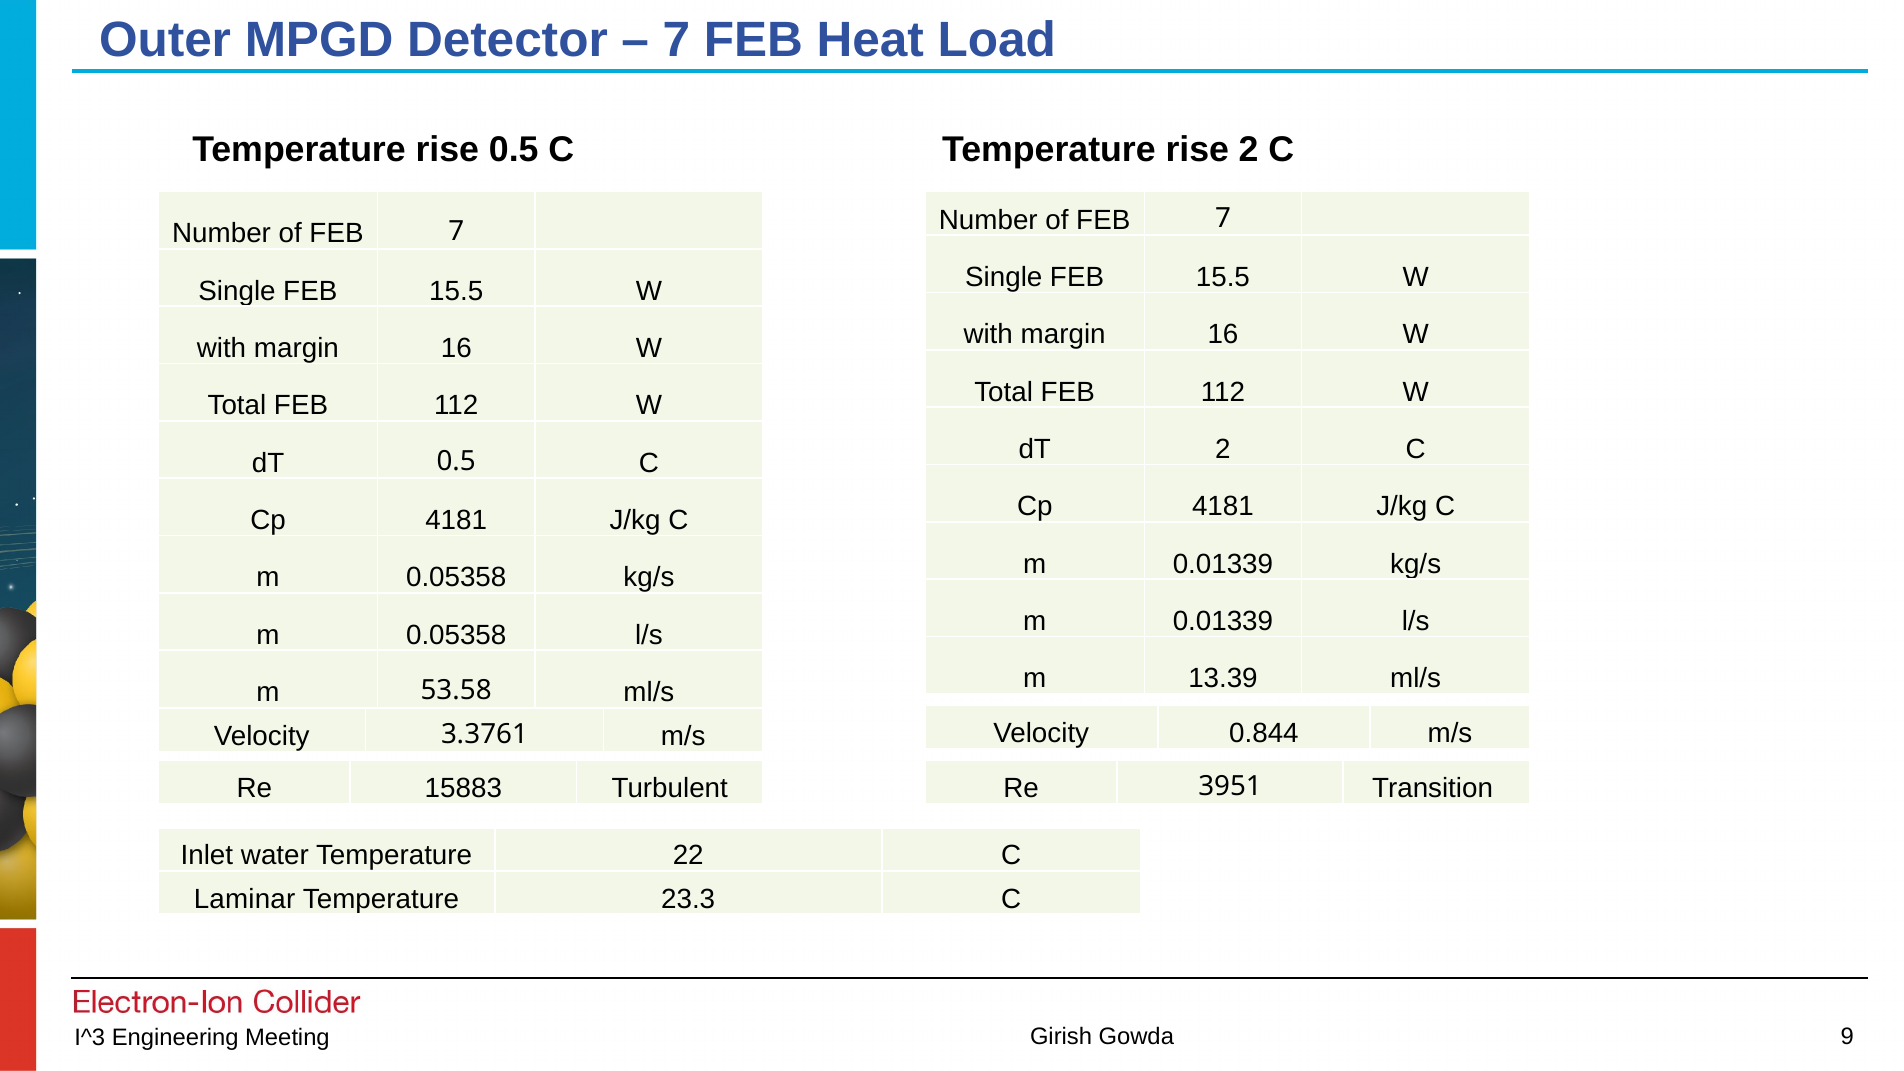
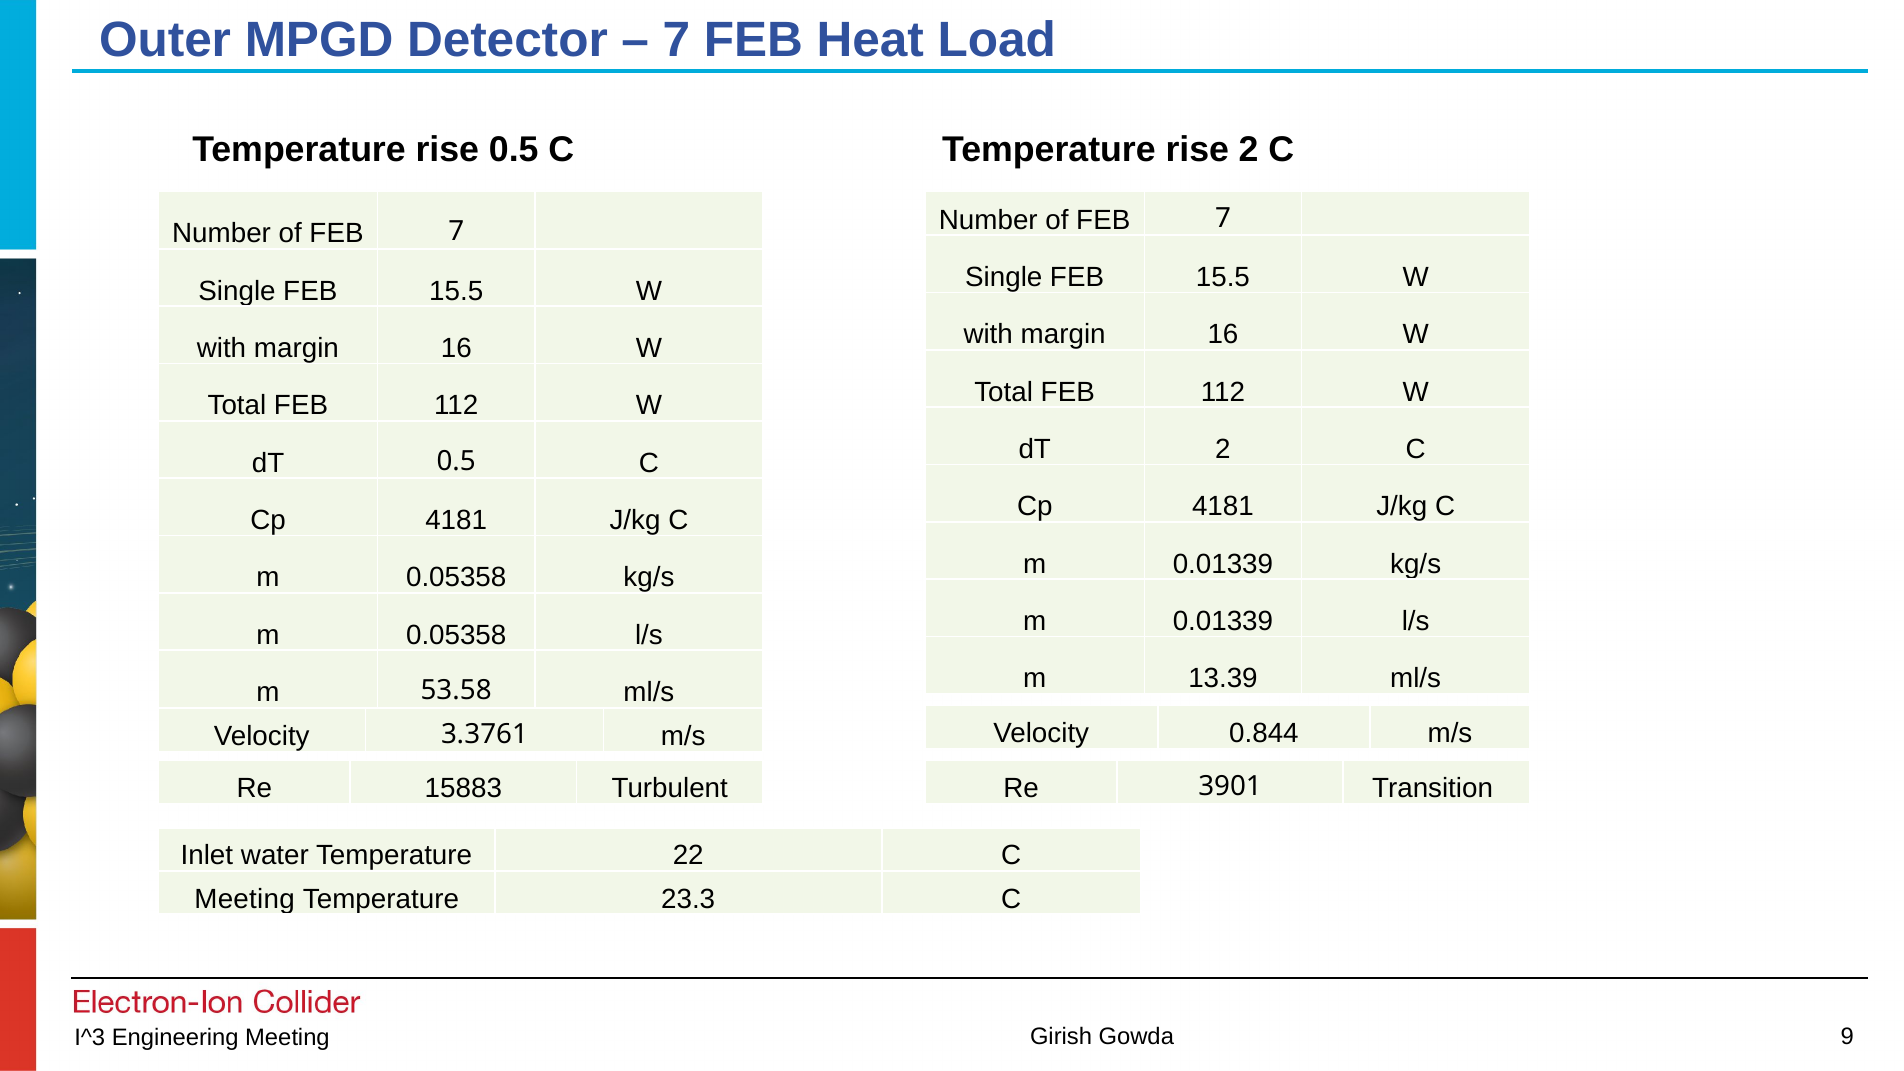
3951: 3951 -> 3901
Laminar at (245, 899): Laminar -> Meeting
